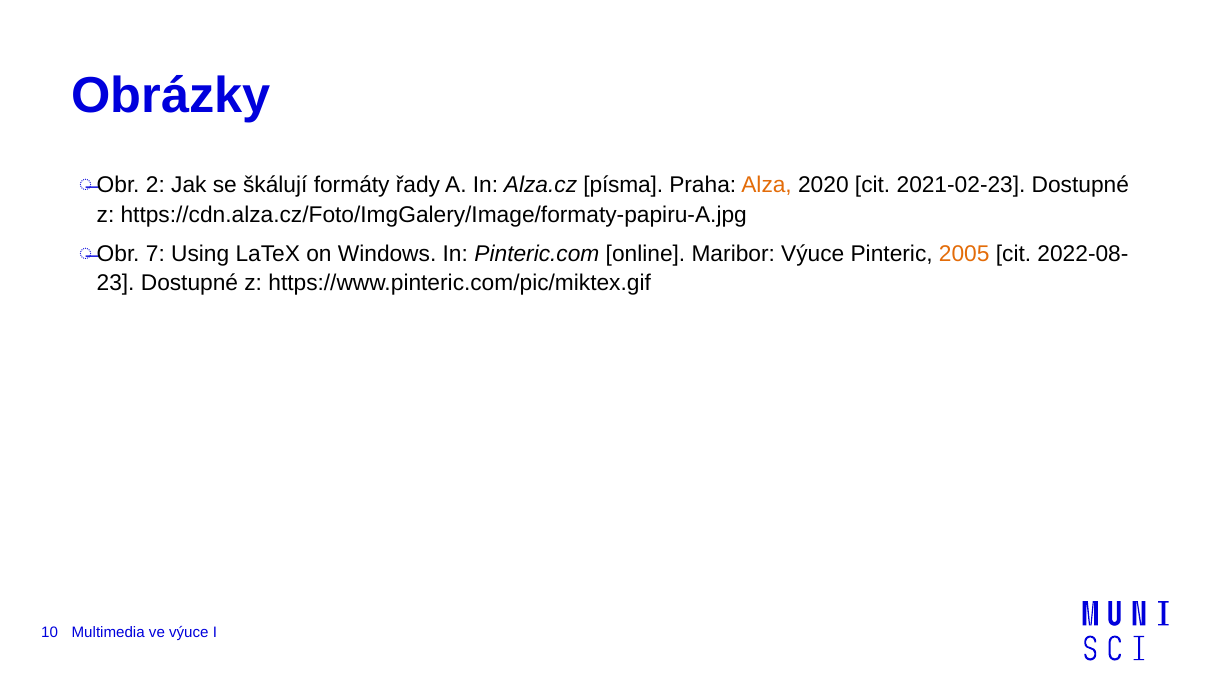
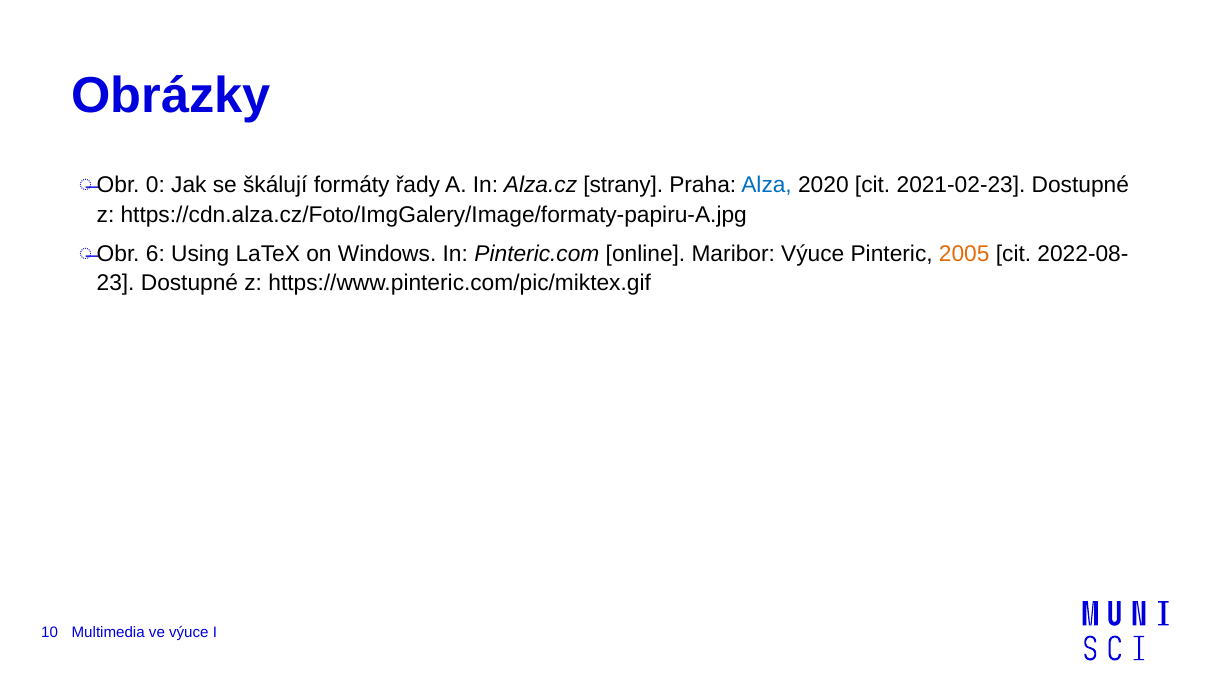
2: 2 -> 0
písma: písma -> strany
Alza colour: orange -> blue
7: 7 -> 6
